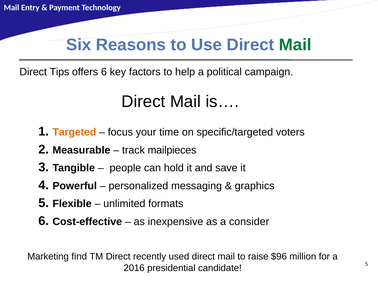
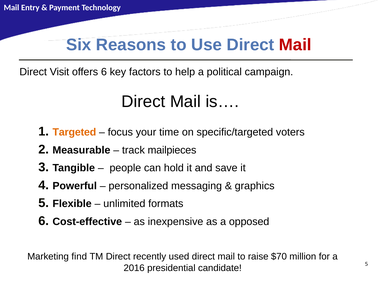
Mail at (295, 45) colour: green -> red
Tips: Tips -> Visit
consider: consider -> opposed
$96: $96 -> $70
